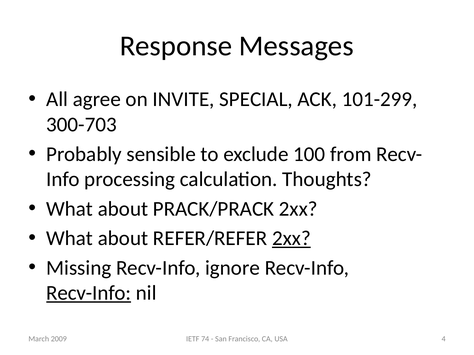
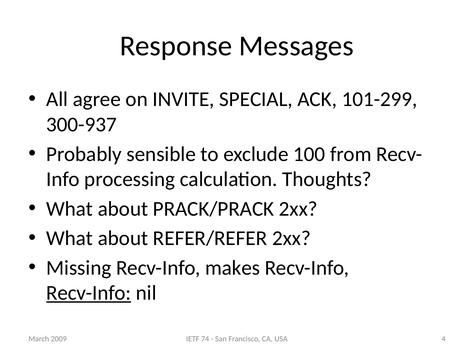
300-703: 300-703 -> 300-937
2xx at (291, 239) underline: present -> none
ignore: ignore -> makes
